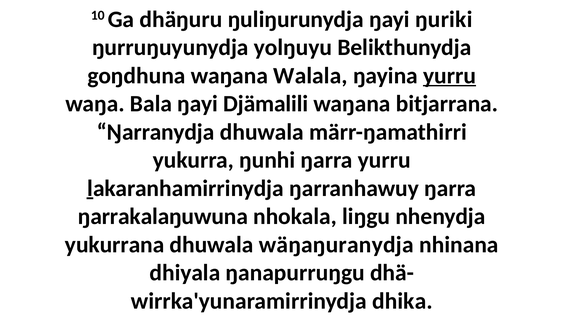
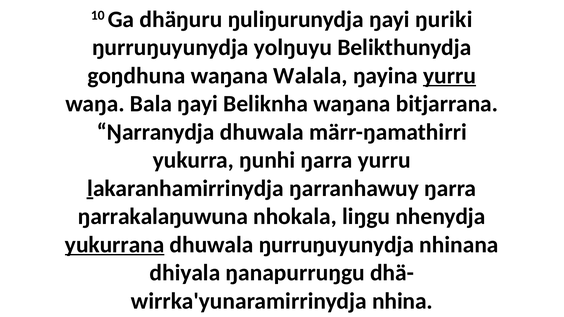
Djämalili: Djämalili -> Beliknha
yukurrana underline: none -> present
dhuwala wäŋaŋuranydja: wäŋaŋuranydja -> ŋurruŋuyunydja
dhika: dhika -> nhina
